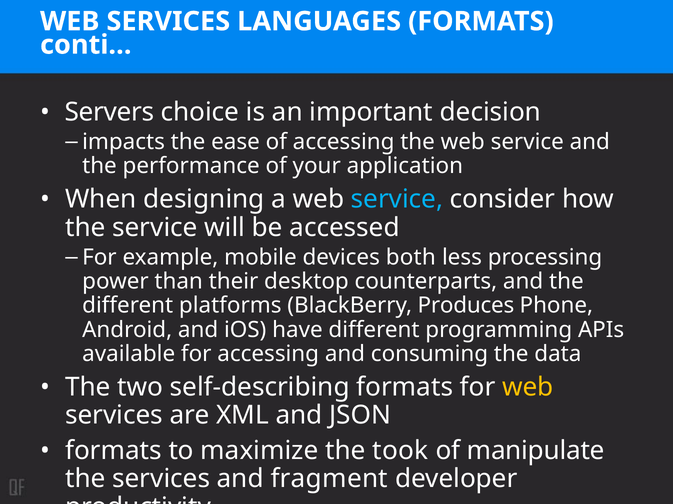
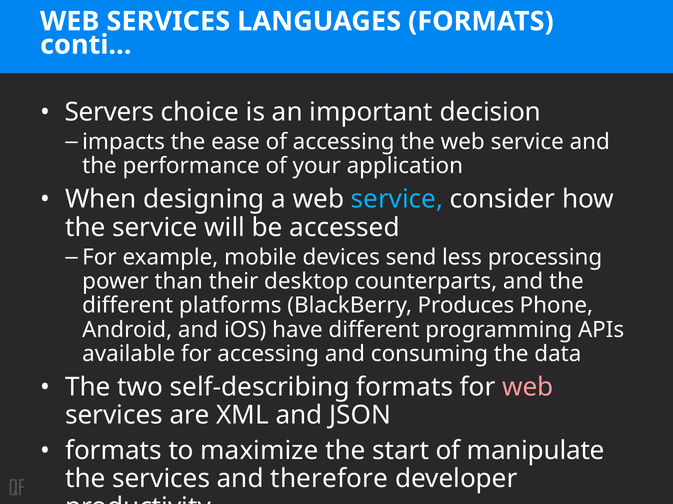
both: both -> send
web at (528, 388) colour: yellow -> pink
took: took -> start
fragment: fragment -> therefore
